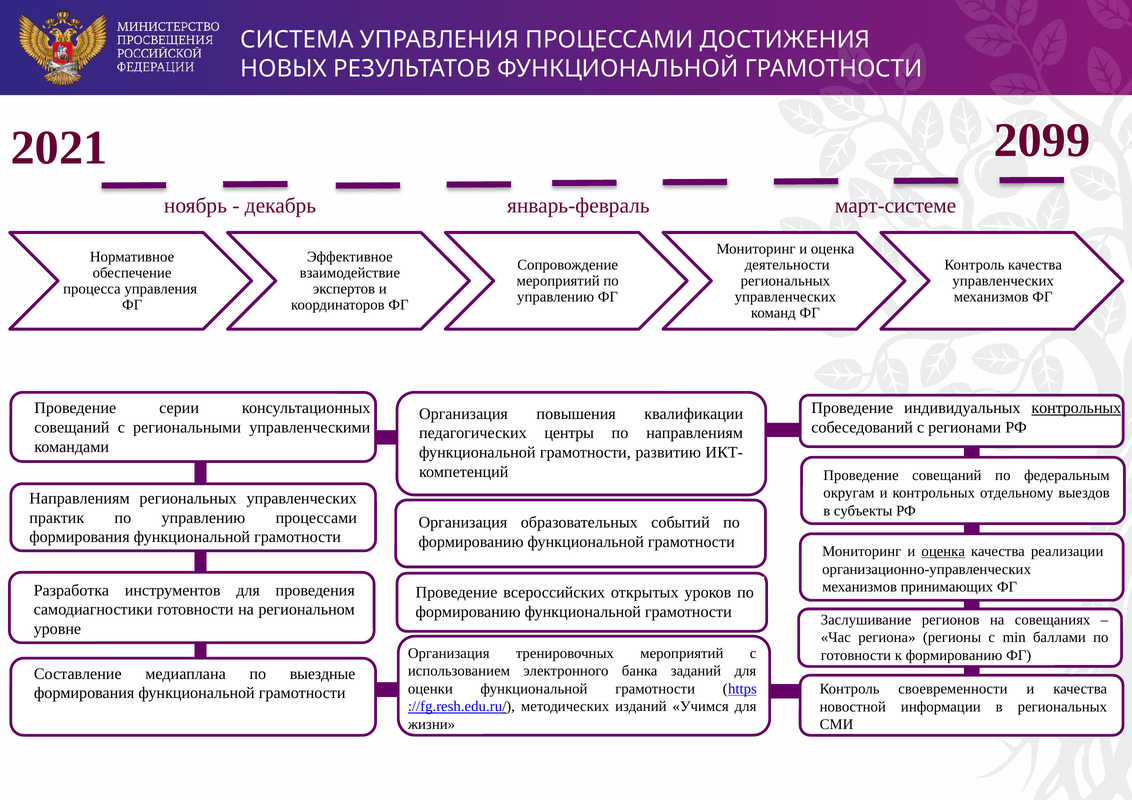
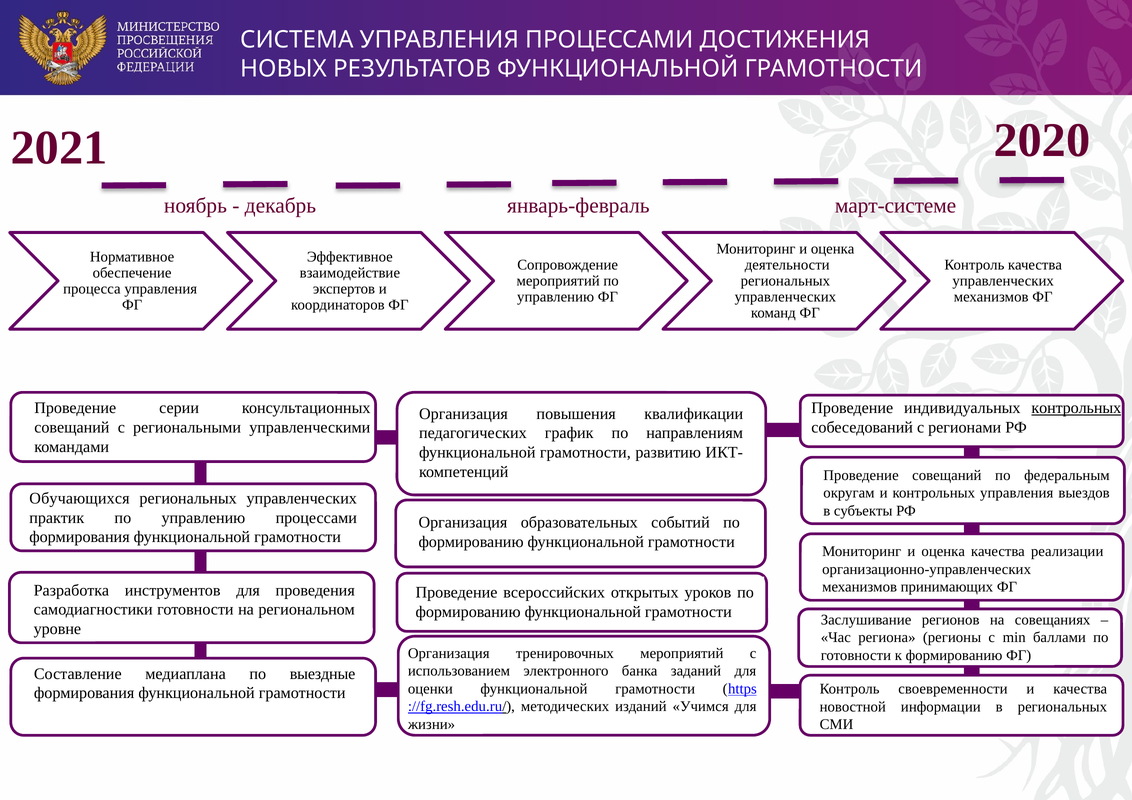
2099: 2099 -> 2020
центры: центры -> график
контрольных отдельному: отдельному -> управления
Направлениям at (80, 499): Направлениям -> Обучающихся
оценка at (943, 552) underline: present -> none
